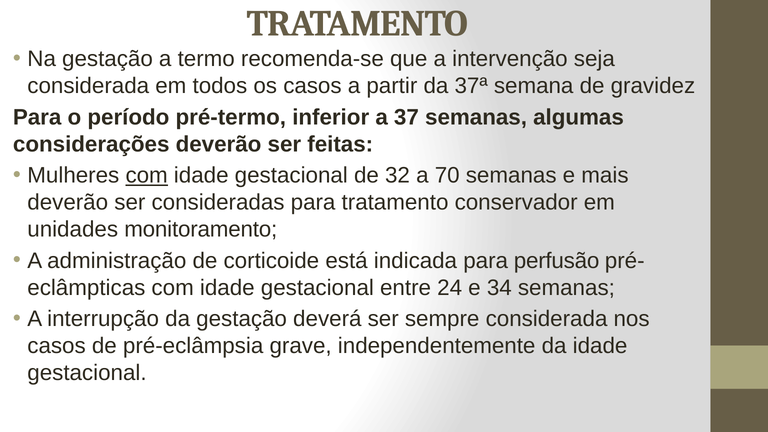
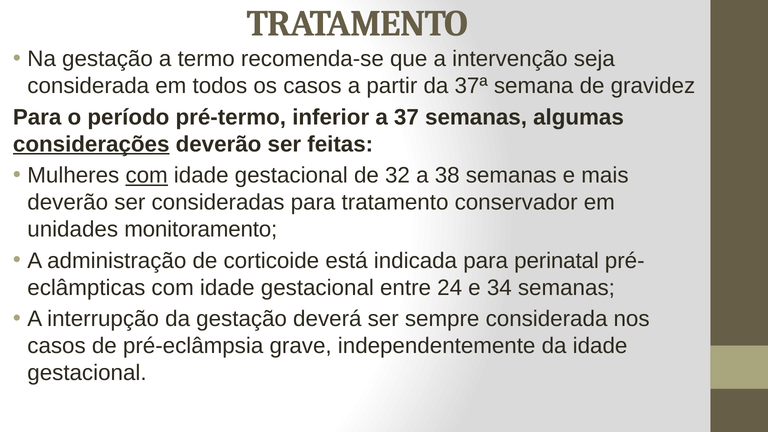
considerações underline: none -> present
70: 70 -> 38
perfusão: perfusão -> perinatal
